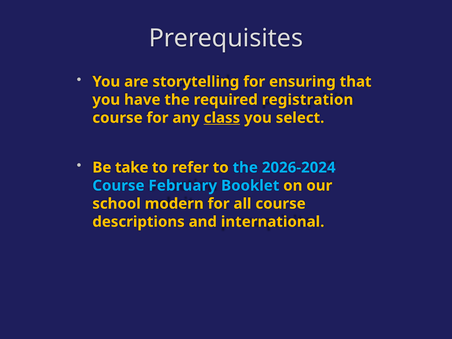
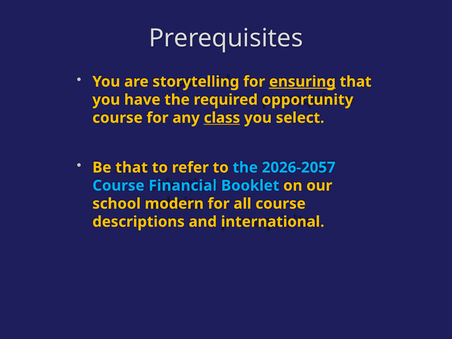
ensuring underline: none -> present
registration: registration -> opportunity
Be take: take -> that
2026-2024: 2026-2024 -> 2026-2057
February: February -> Financial
